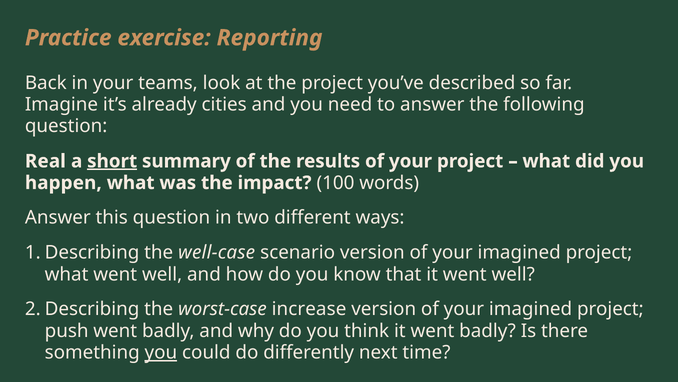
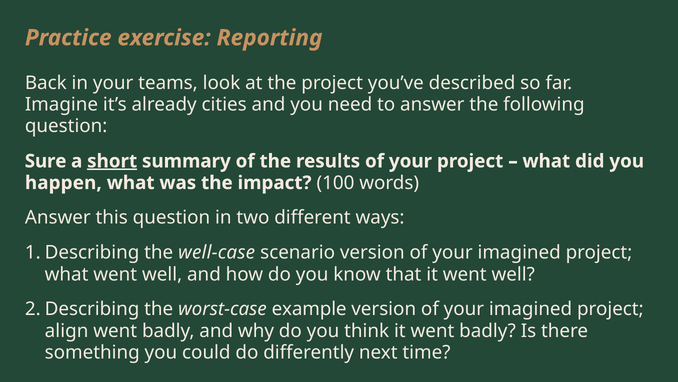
Real: Real -> Sure
increase: increase -> example
push: push -> align
you at (161, 352) underline: present -> none
